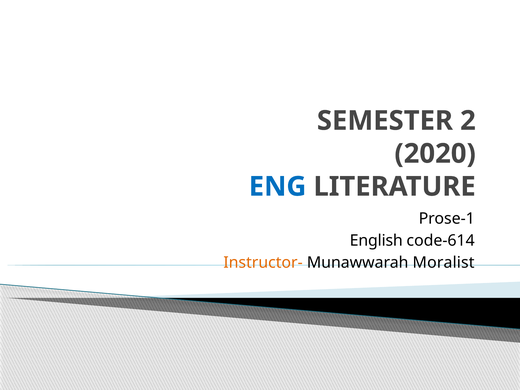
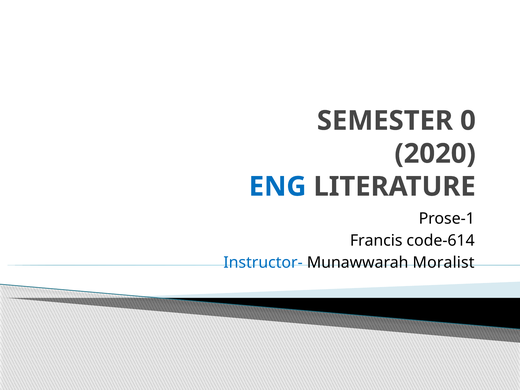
2: 2 -> 0
English: English -> Francis
Instructor- colour: orange -> blue
